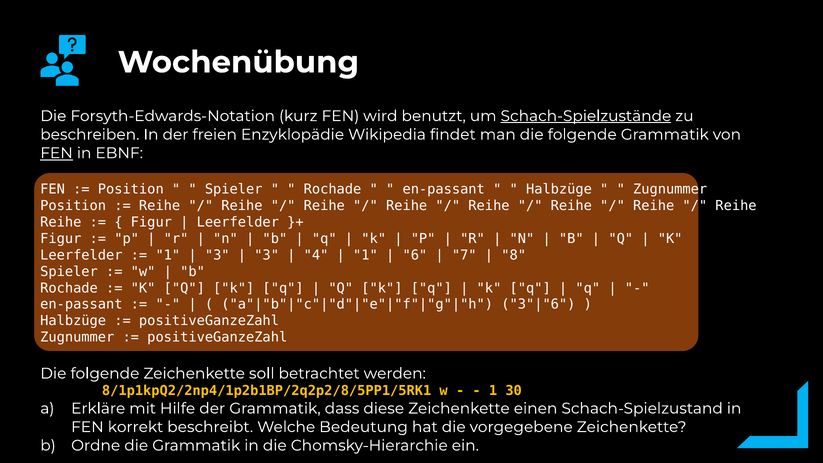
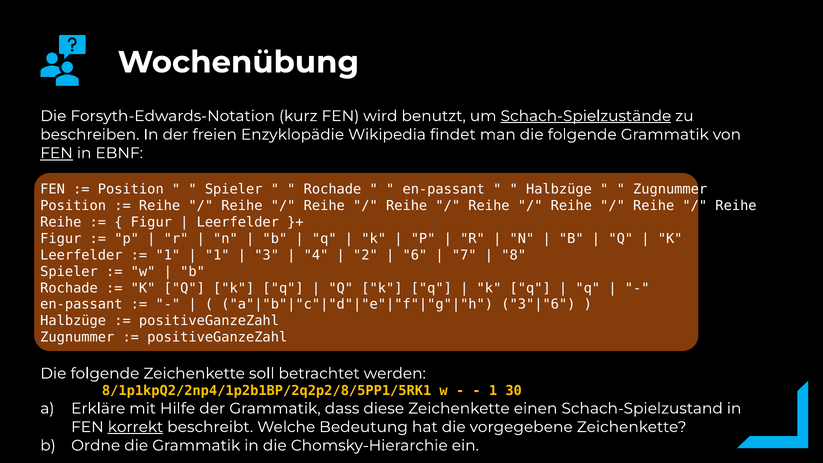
3 at (217, 255): 3 -> 1
1 at (365, 255): 1 -> 2
korrekt underline: none -> present
